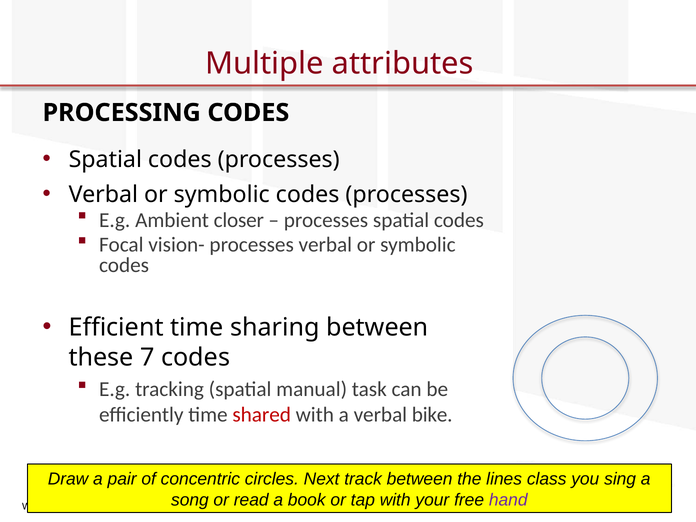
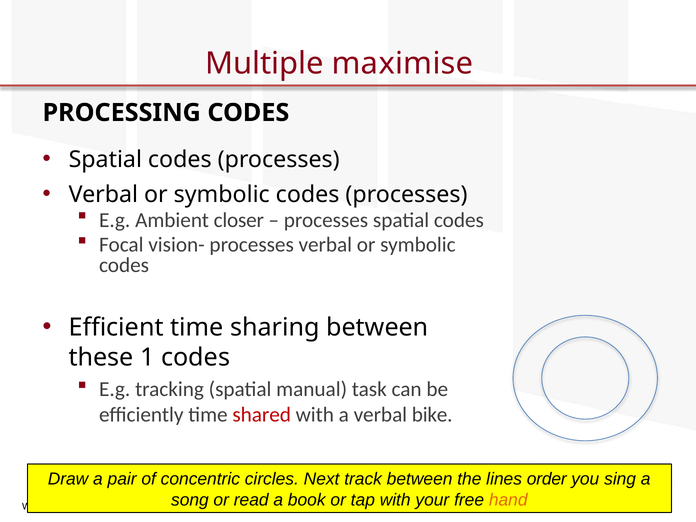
attributes: attributes -> maximise
7: 7 -> 1
class: class -> order
hand colour: purple -> orange
